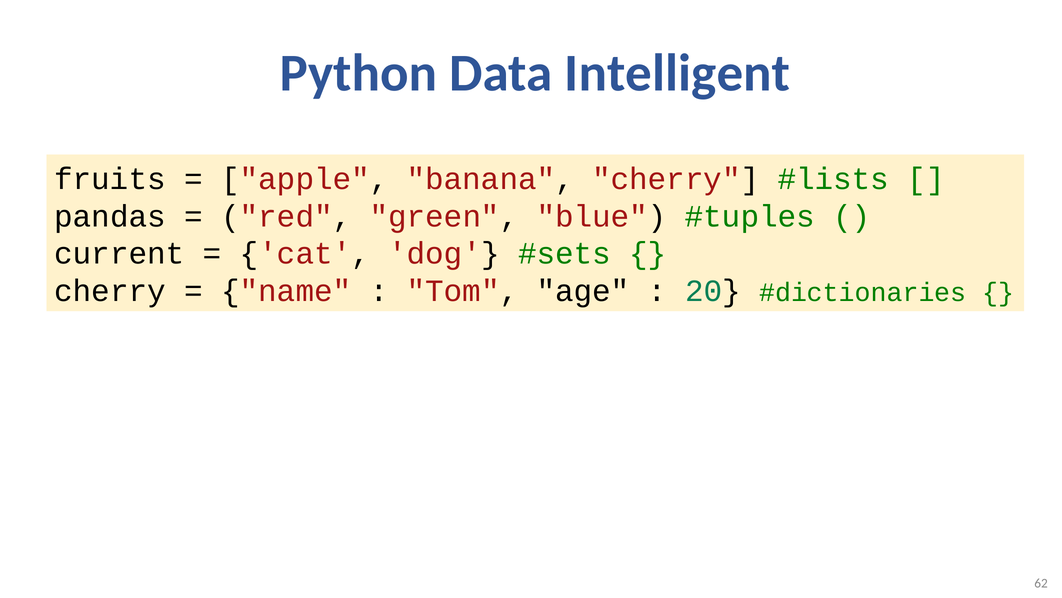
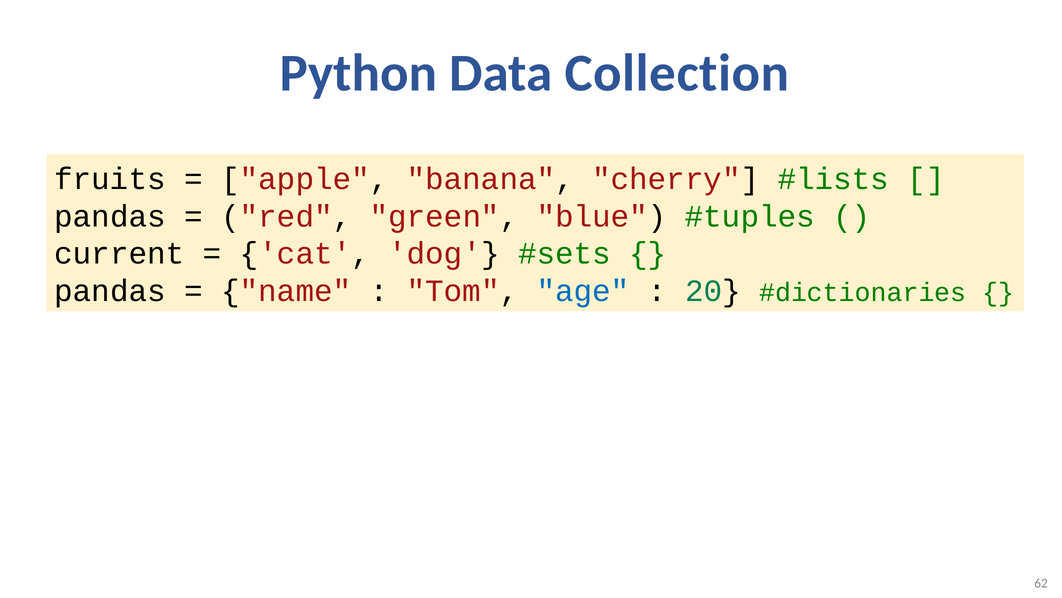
Intelligent: Intelligent -> Collection
cherry at (110, 291): cherry -> pandas
age colour: black -> blue
